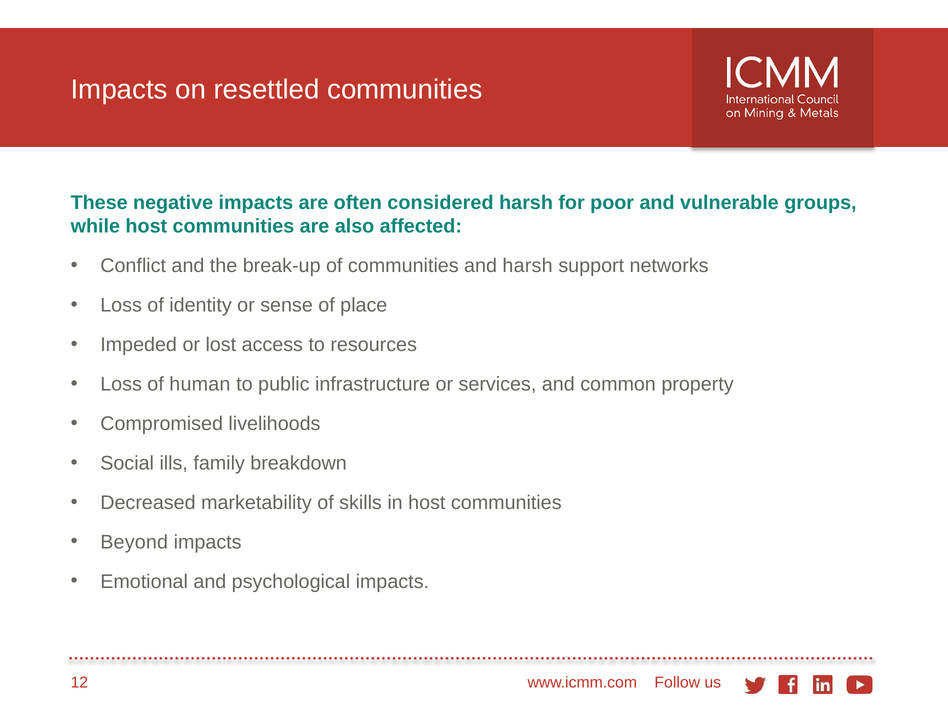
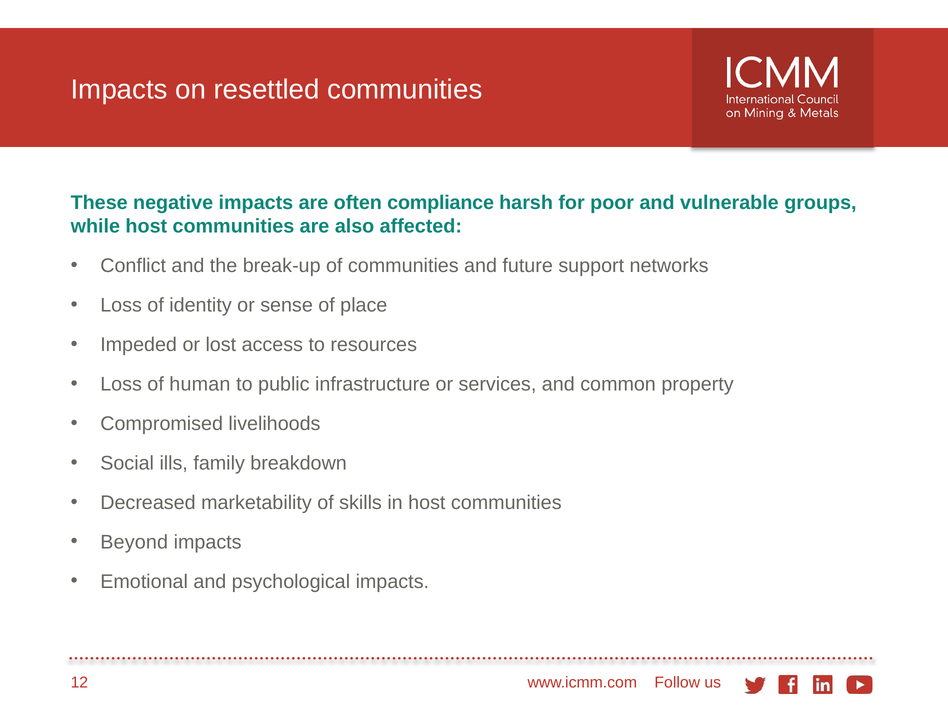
considered: considered -> compliance
and harsh: harsh -> future
